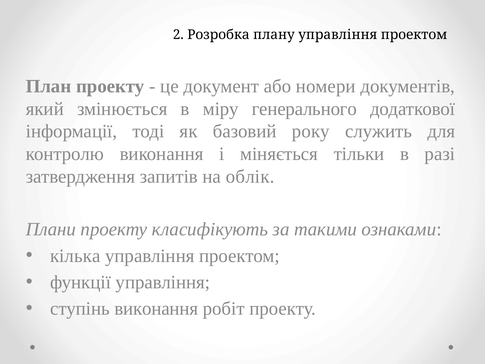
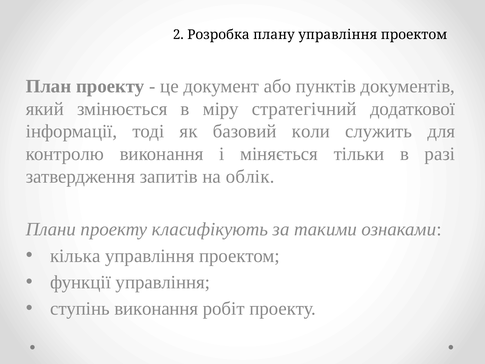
номери: номери -> пунктів
генерального: генерального -> стратегічний
року: року -> коли
